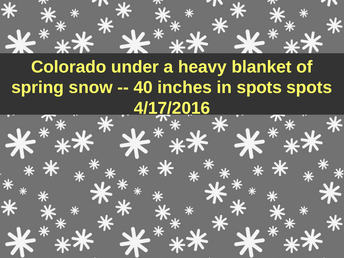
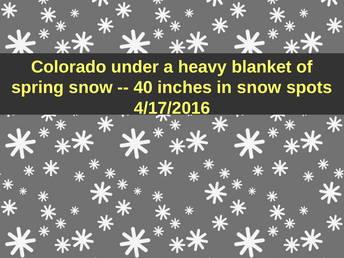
in spots: spots -> snow
